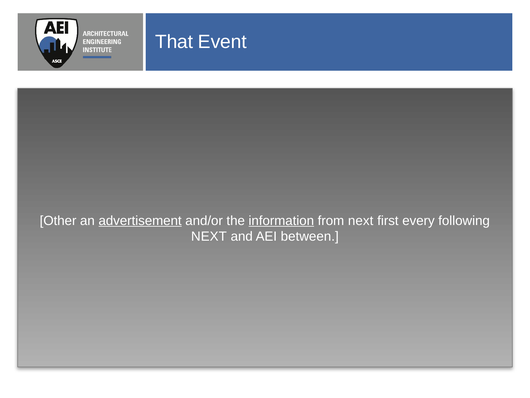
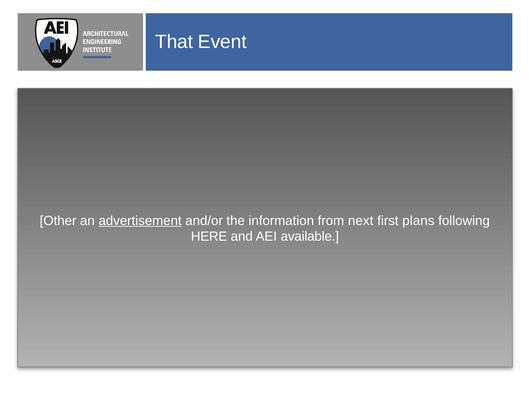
information underline: present -> none
every: every -> plans
NEXT at (209, 236): NEXT -> HERE
between: between -> available
